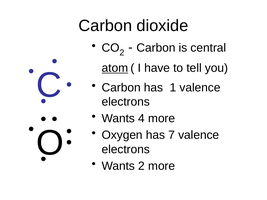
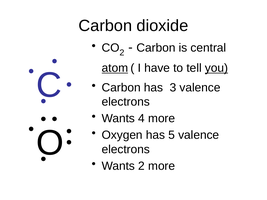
you underline: none -> present
1: 1 -> 3
7: 7 -> 5
